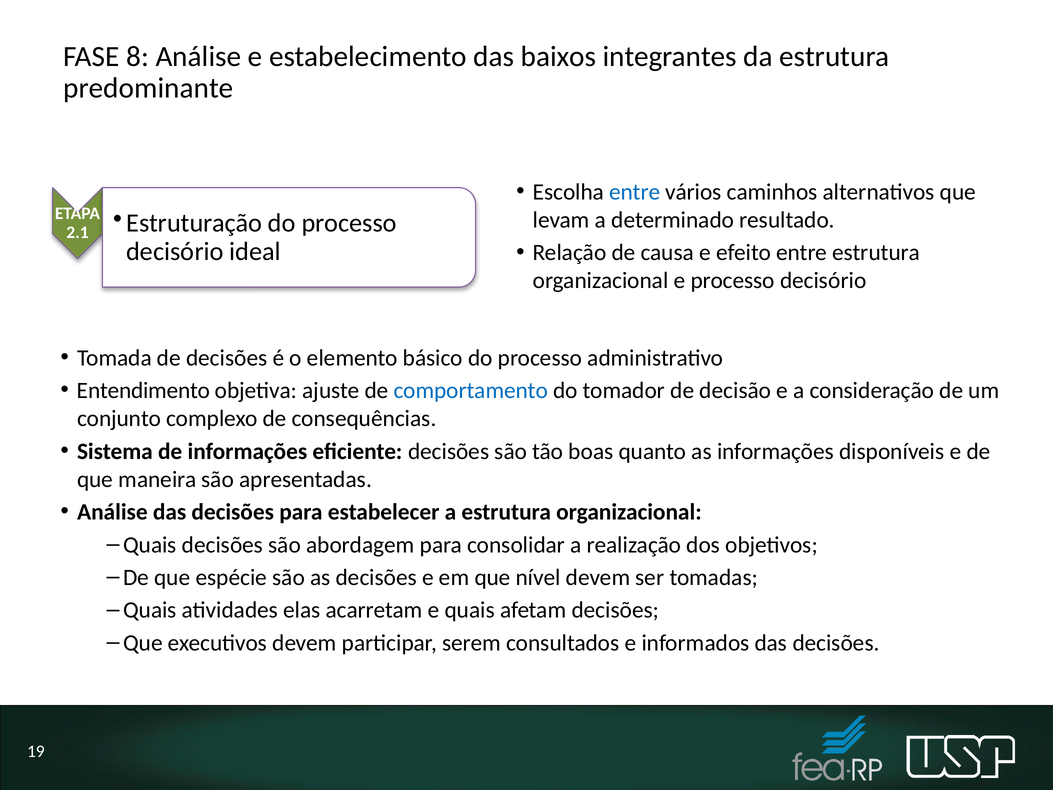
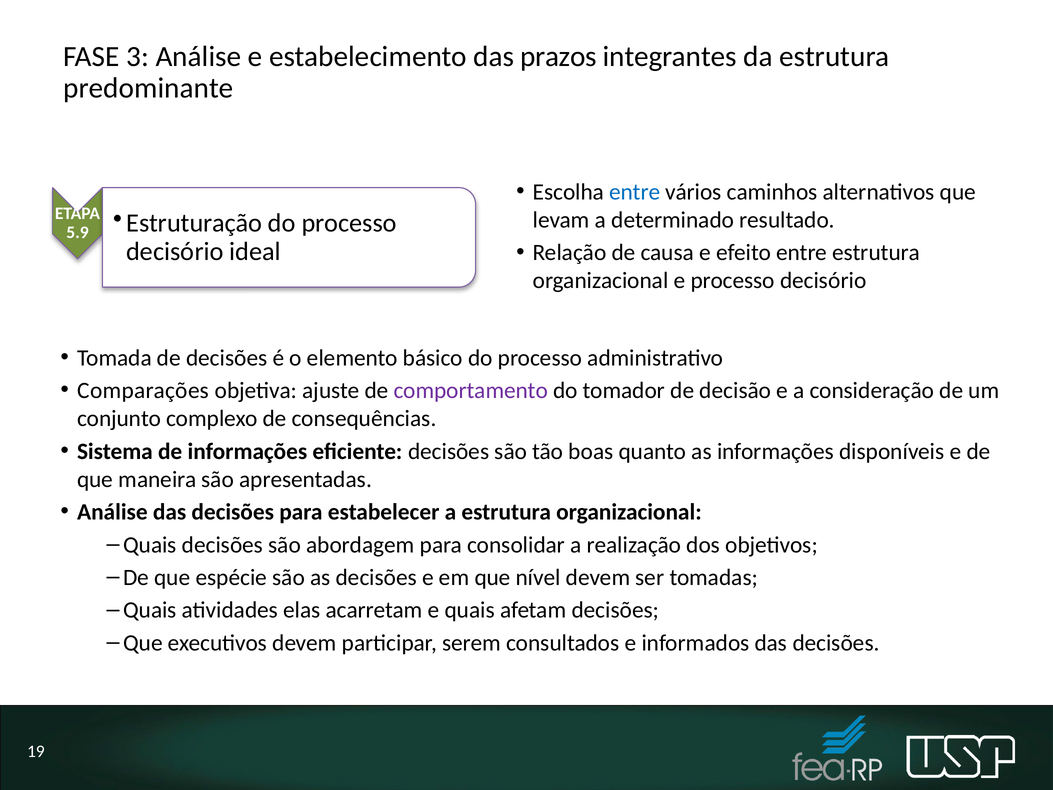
8: 8 -> 3
baixos: baixos -> prazos
2.1: 2.1 -> 5.9
Entendimento: Entendimento -> Comparações
comportamento colour: blue -> purple
